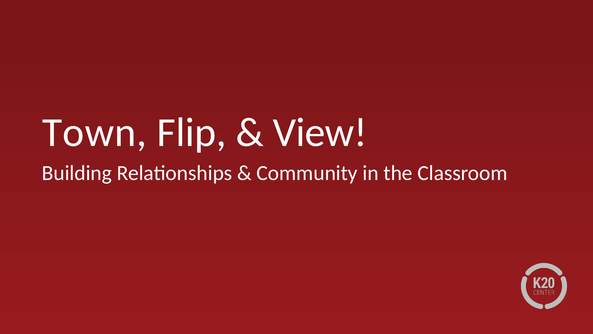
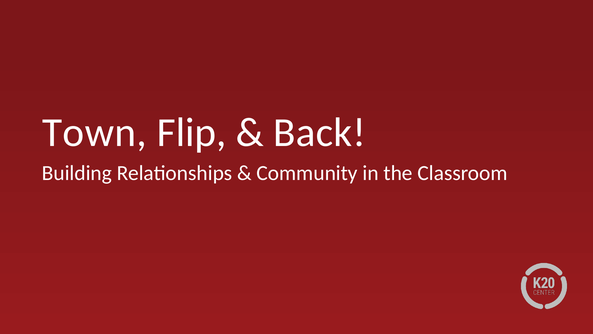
View: View -> Back
